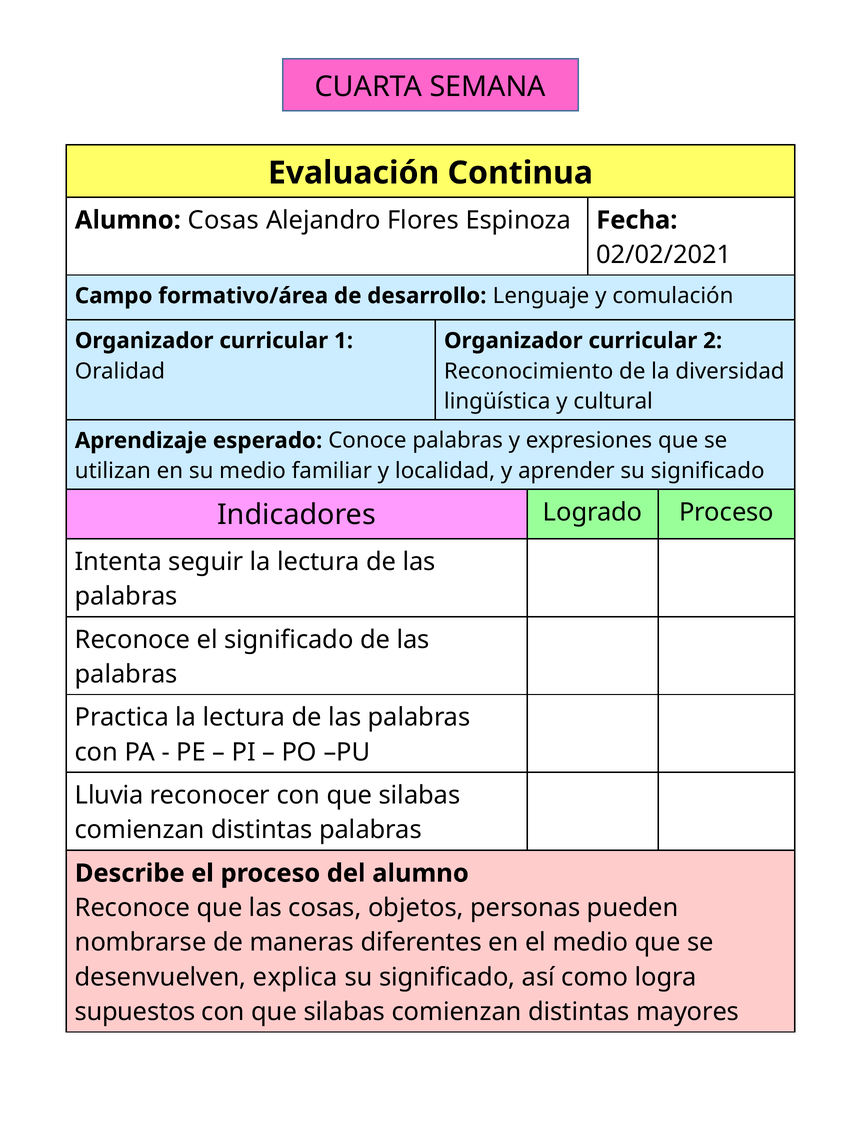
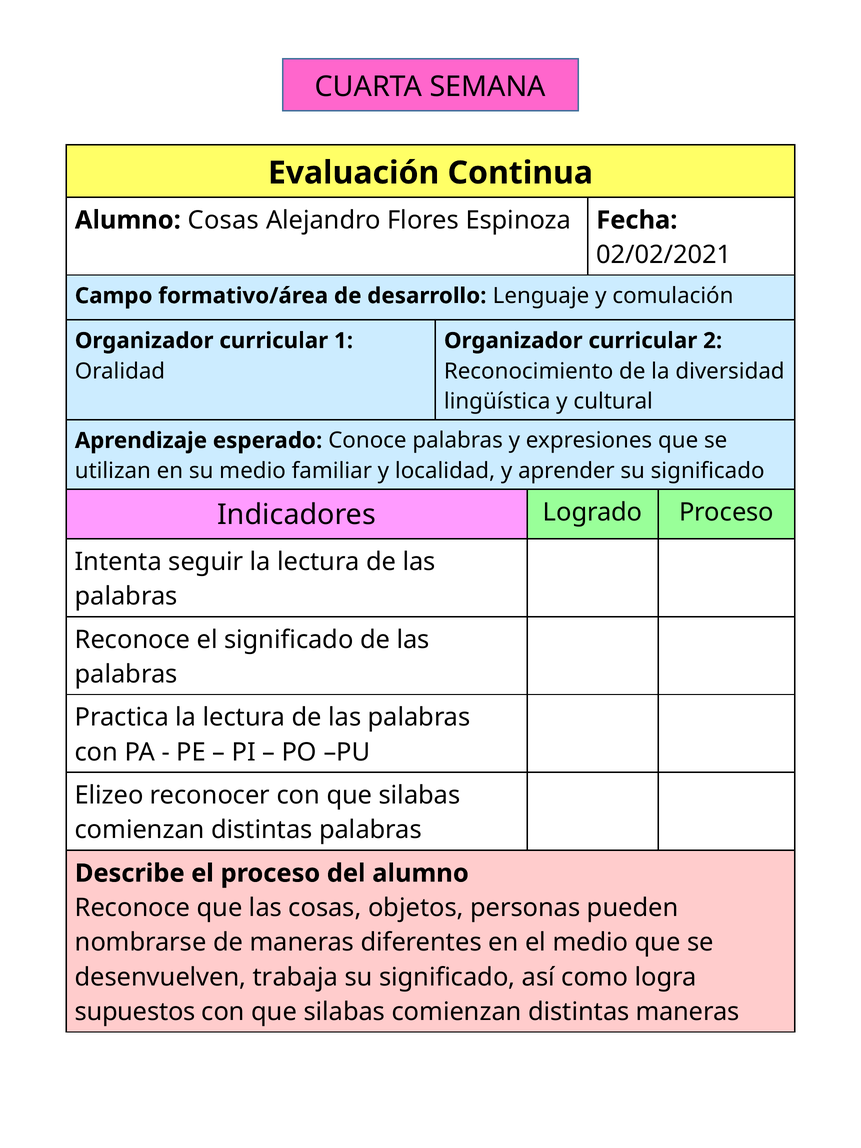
Lluvia: Lluvia -> Elizeo
explica: explica -> trabaja
distintas mayores: mayores -> maneras
